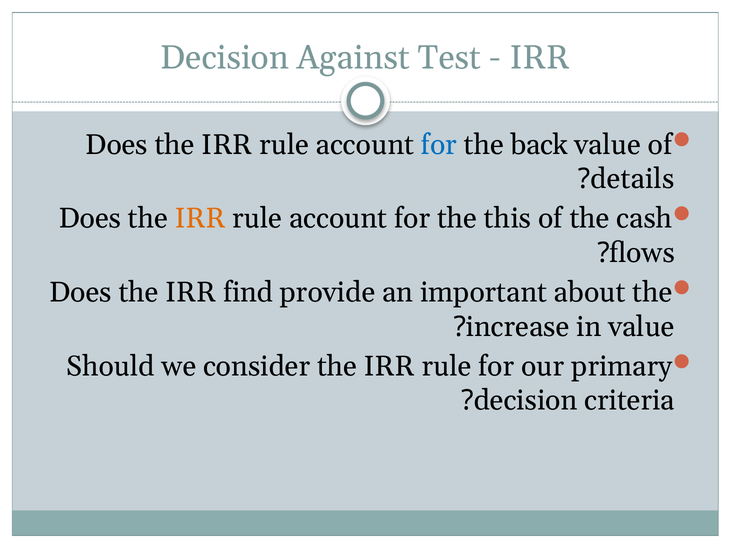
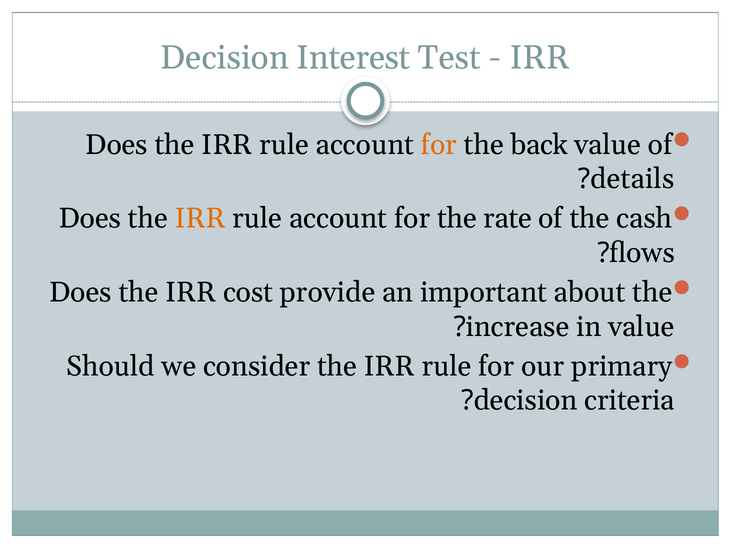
Against: Against -> Interest
for at (439, 145) colour: blue -> orange
this: this -> rate
find: find -> cost
